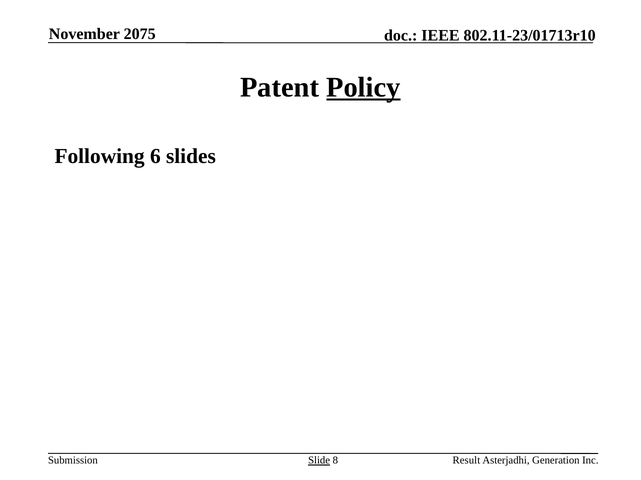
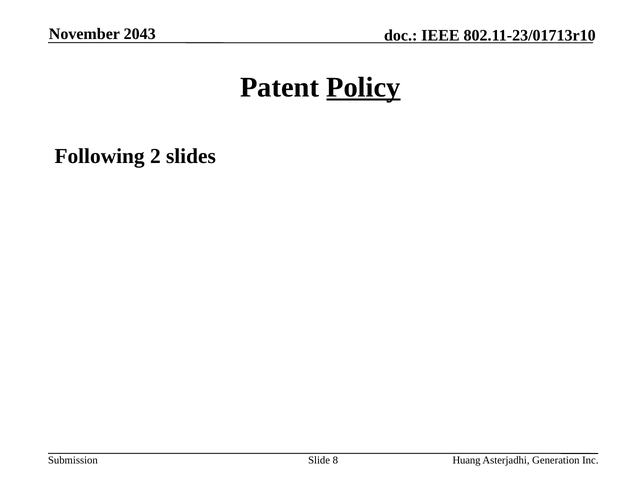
2075: 2075 -> 2043
6: 6 -> 2
Slide underline: present -> none
Result: Result -> Huang
